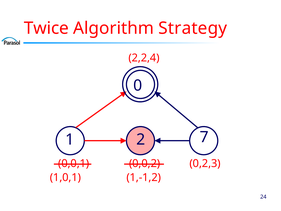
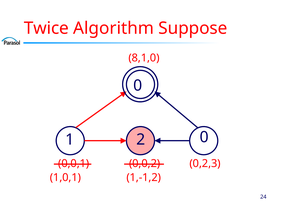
Strategy: Strategy -> Suppose
2,2,4: 2,2,4 -> 8,1,0
2 7: 7 -> 0
